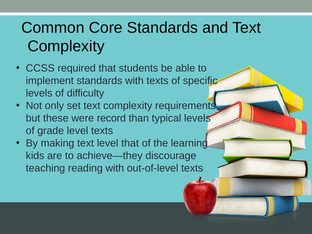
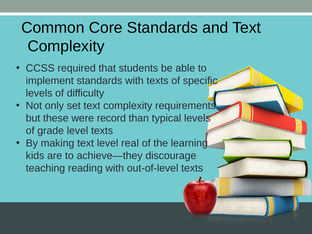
level that: that -> real
